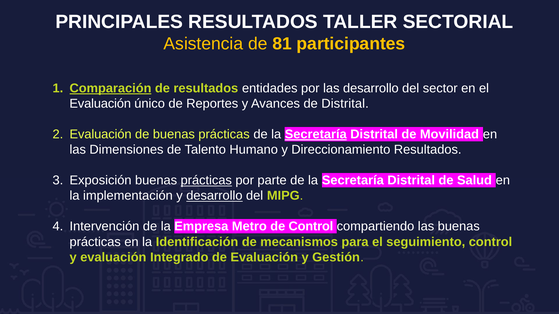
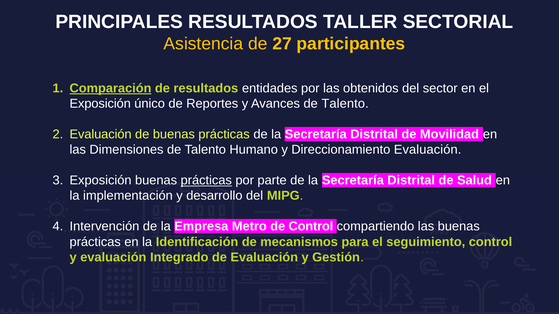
81: 81 -> 27
las desarrollo: desarrollo -> obtenidos
Evaluación at (100, 104): Evaluación -> Exposición
Avances de Distrital: Distrital -> Talento
Secretaría at (316, 135) underline: present -> none
Direccionamiento Resultados: Resultados -> Evaluación
desarrollo at (214, 196) underline: present -> none
